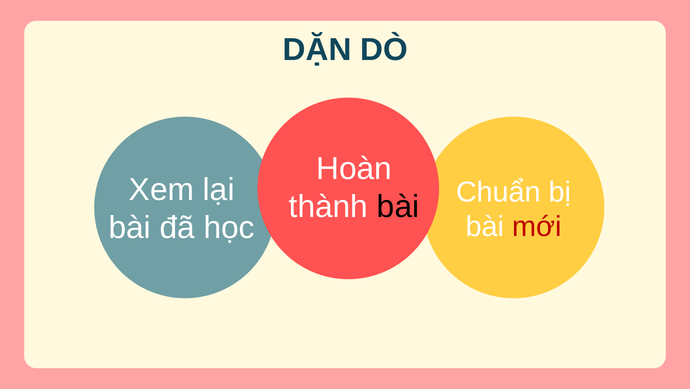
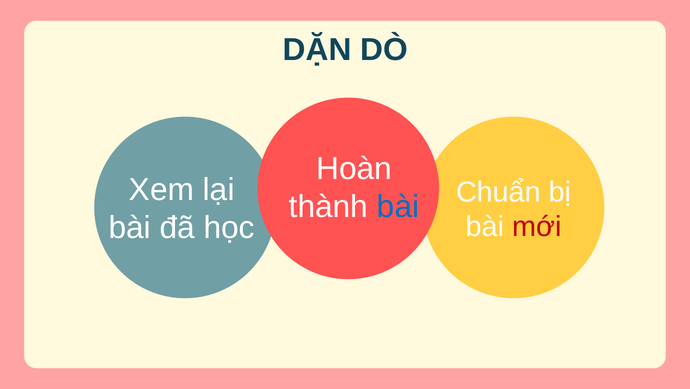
bài at (398, 207) colour: black -> blue
